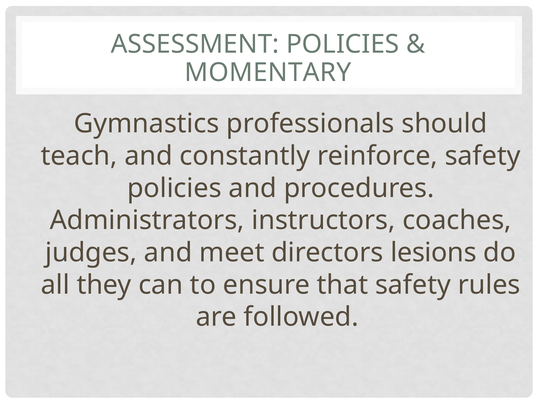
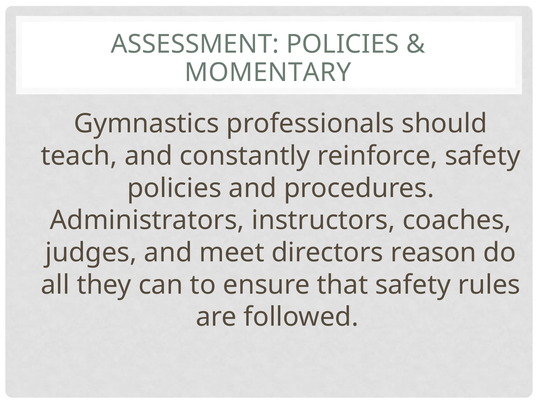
lesions: lesions -> reason
